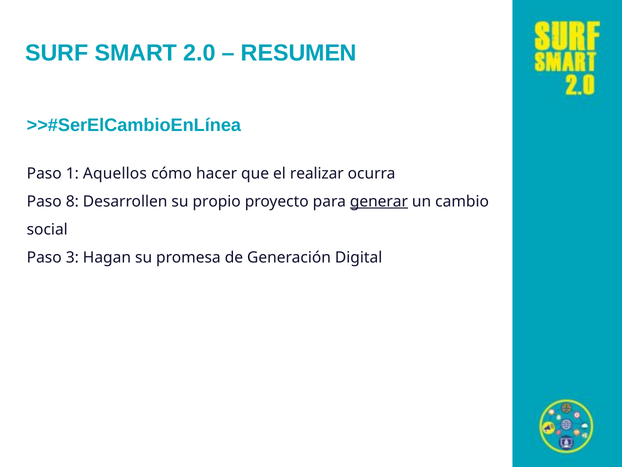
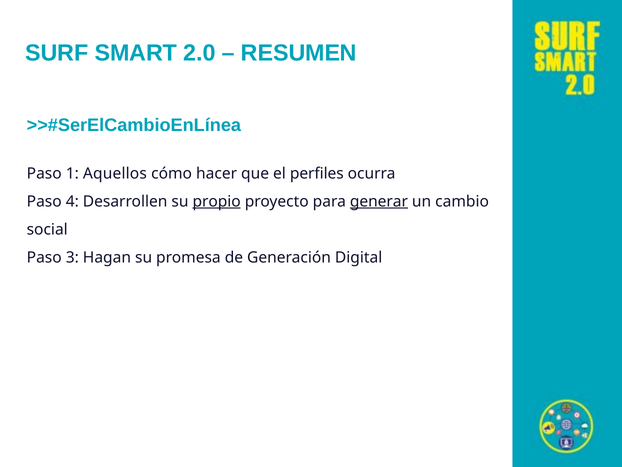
realizar: realizar -> perfiles
8: 8 -> 4
propio underline: none -> present
